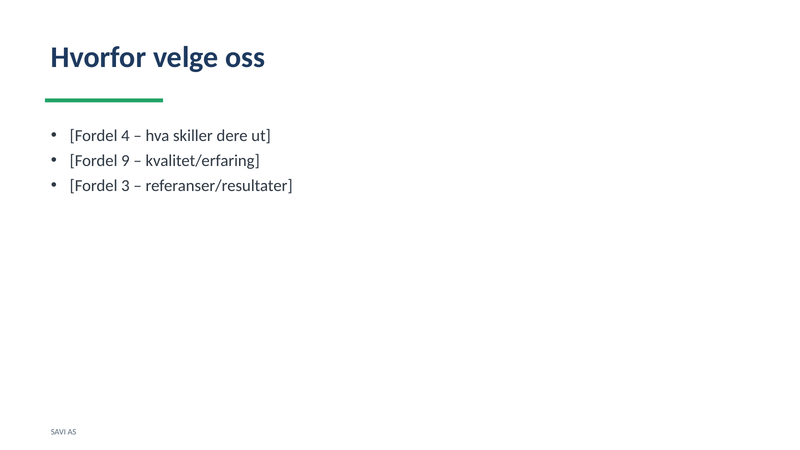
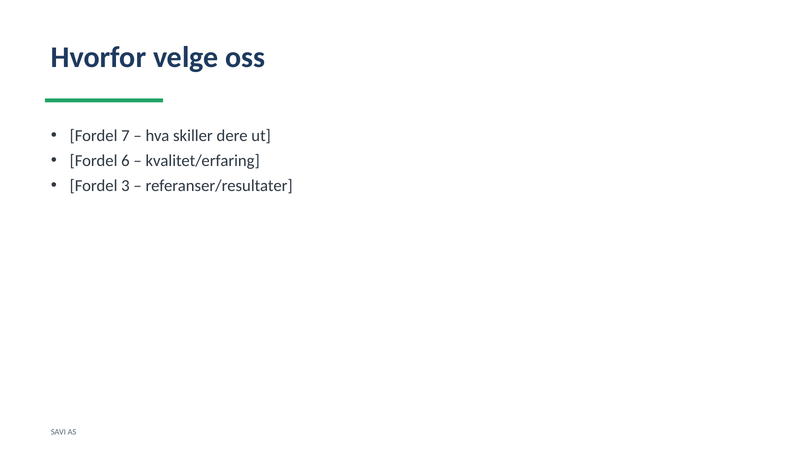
4: 4 -> 7
9: 9 -> 6
